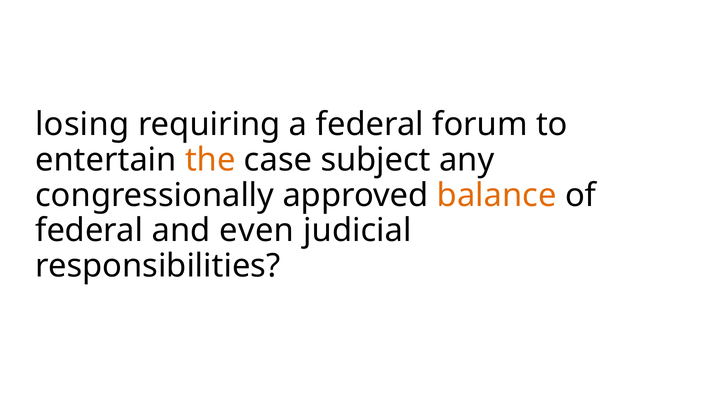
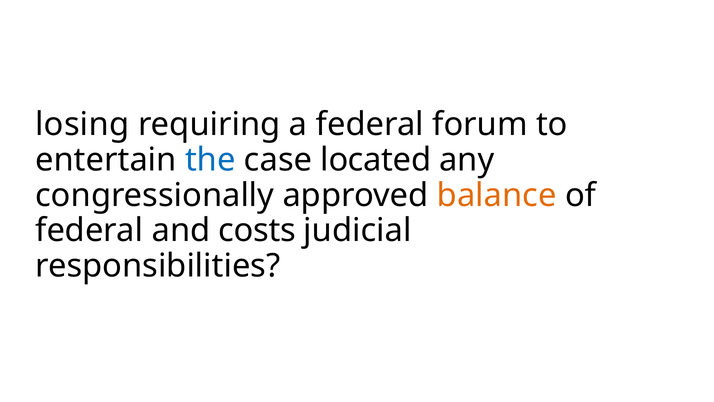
the colour: orange -> blue
subject: subject -> located
even: even -> costs
